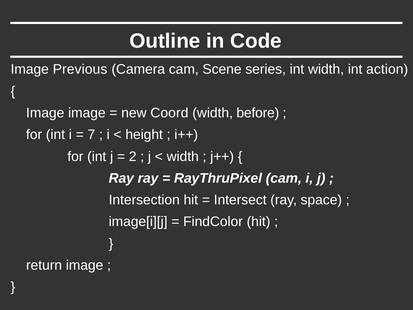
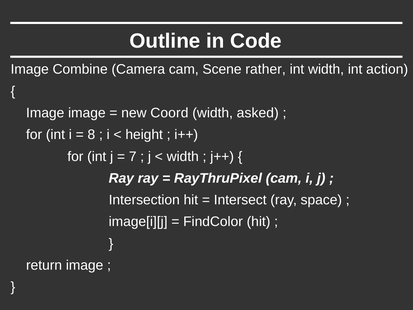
Previous: Previous -> Combine
series: series -> rather
before: before -> asked
7: 7 -> 8
2: 2 -> 7
